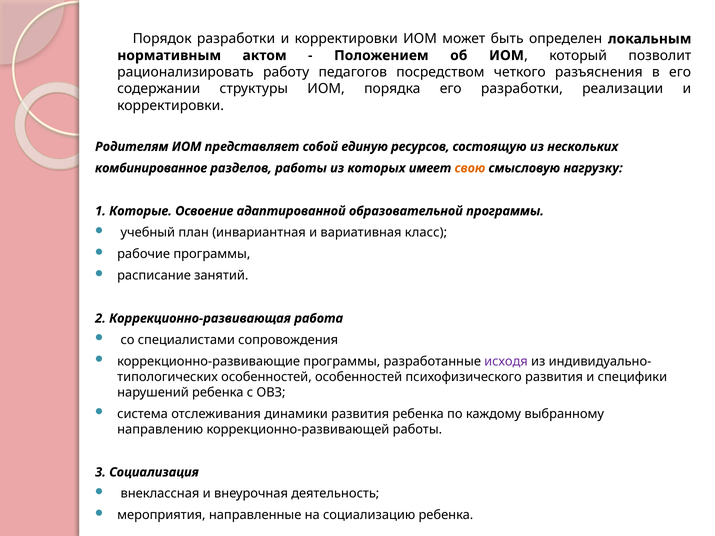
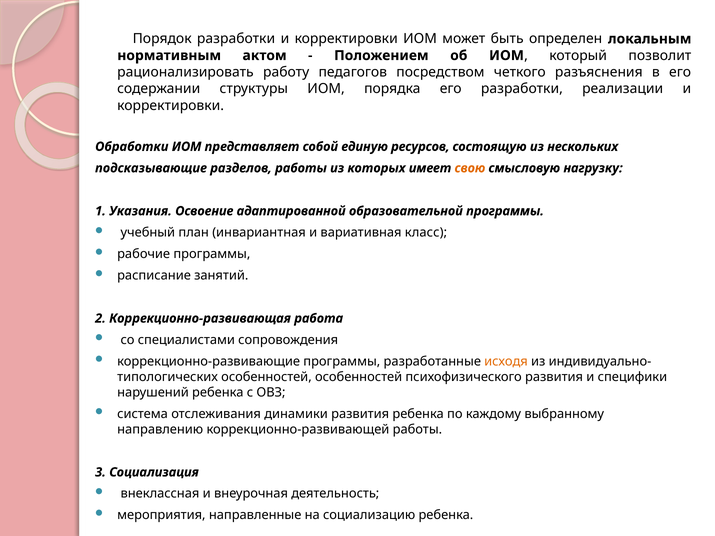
Родителям: Родителям -> Обработки
комбинированное: комбинированное -> подсказывающие
Которые: Которые -> Указания
исходя colour: purple -> orange
